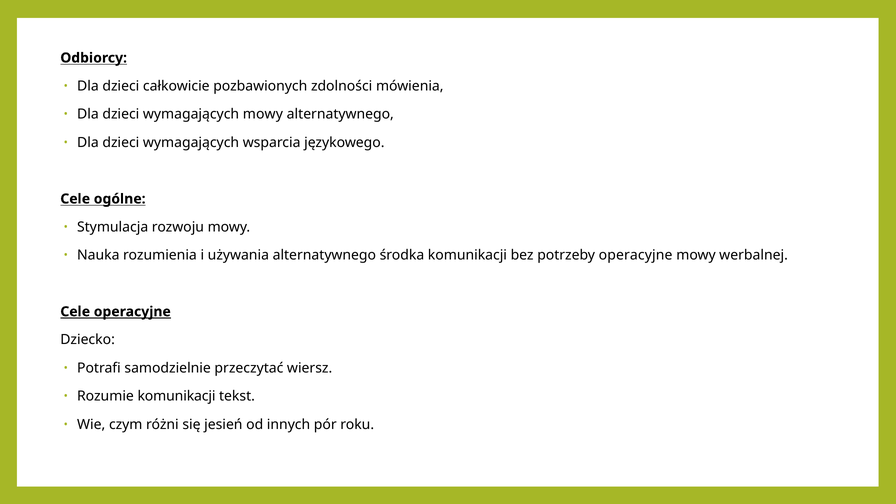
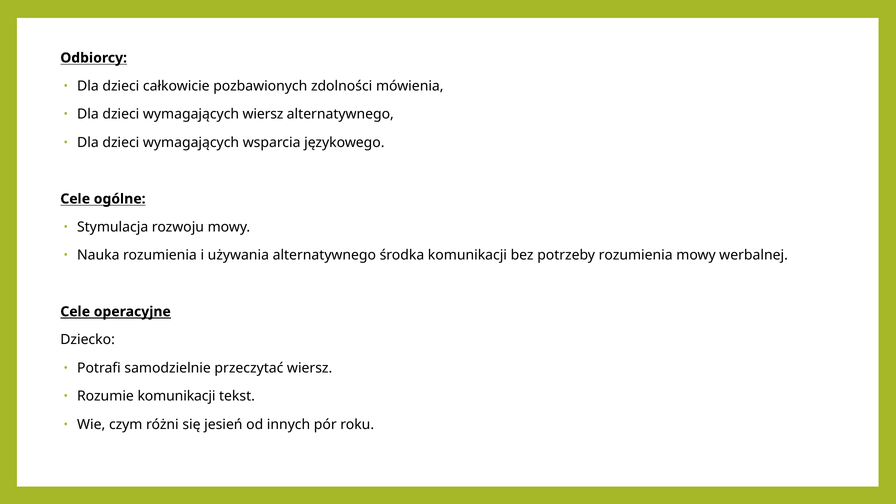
wymagających mowy: mowy -> wiersz
potrzeby operacyjne: operacyjne -> rozumienia
